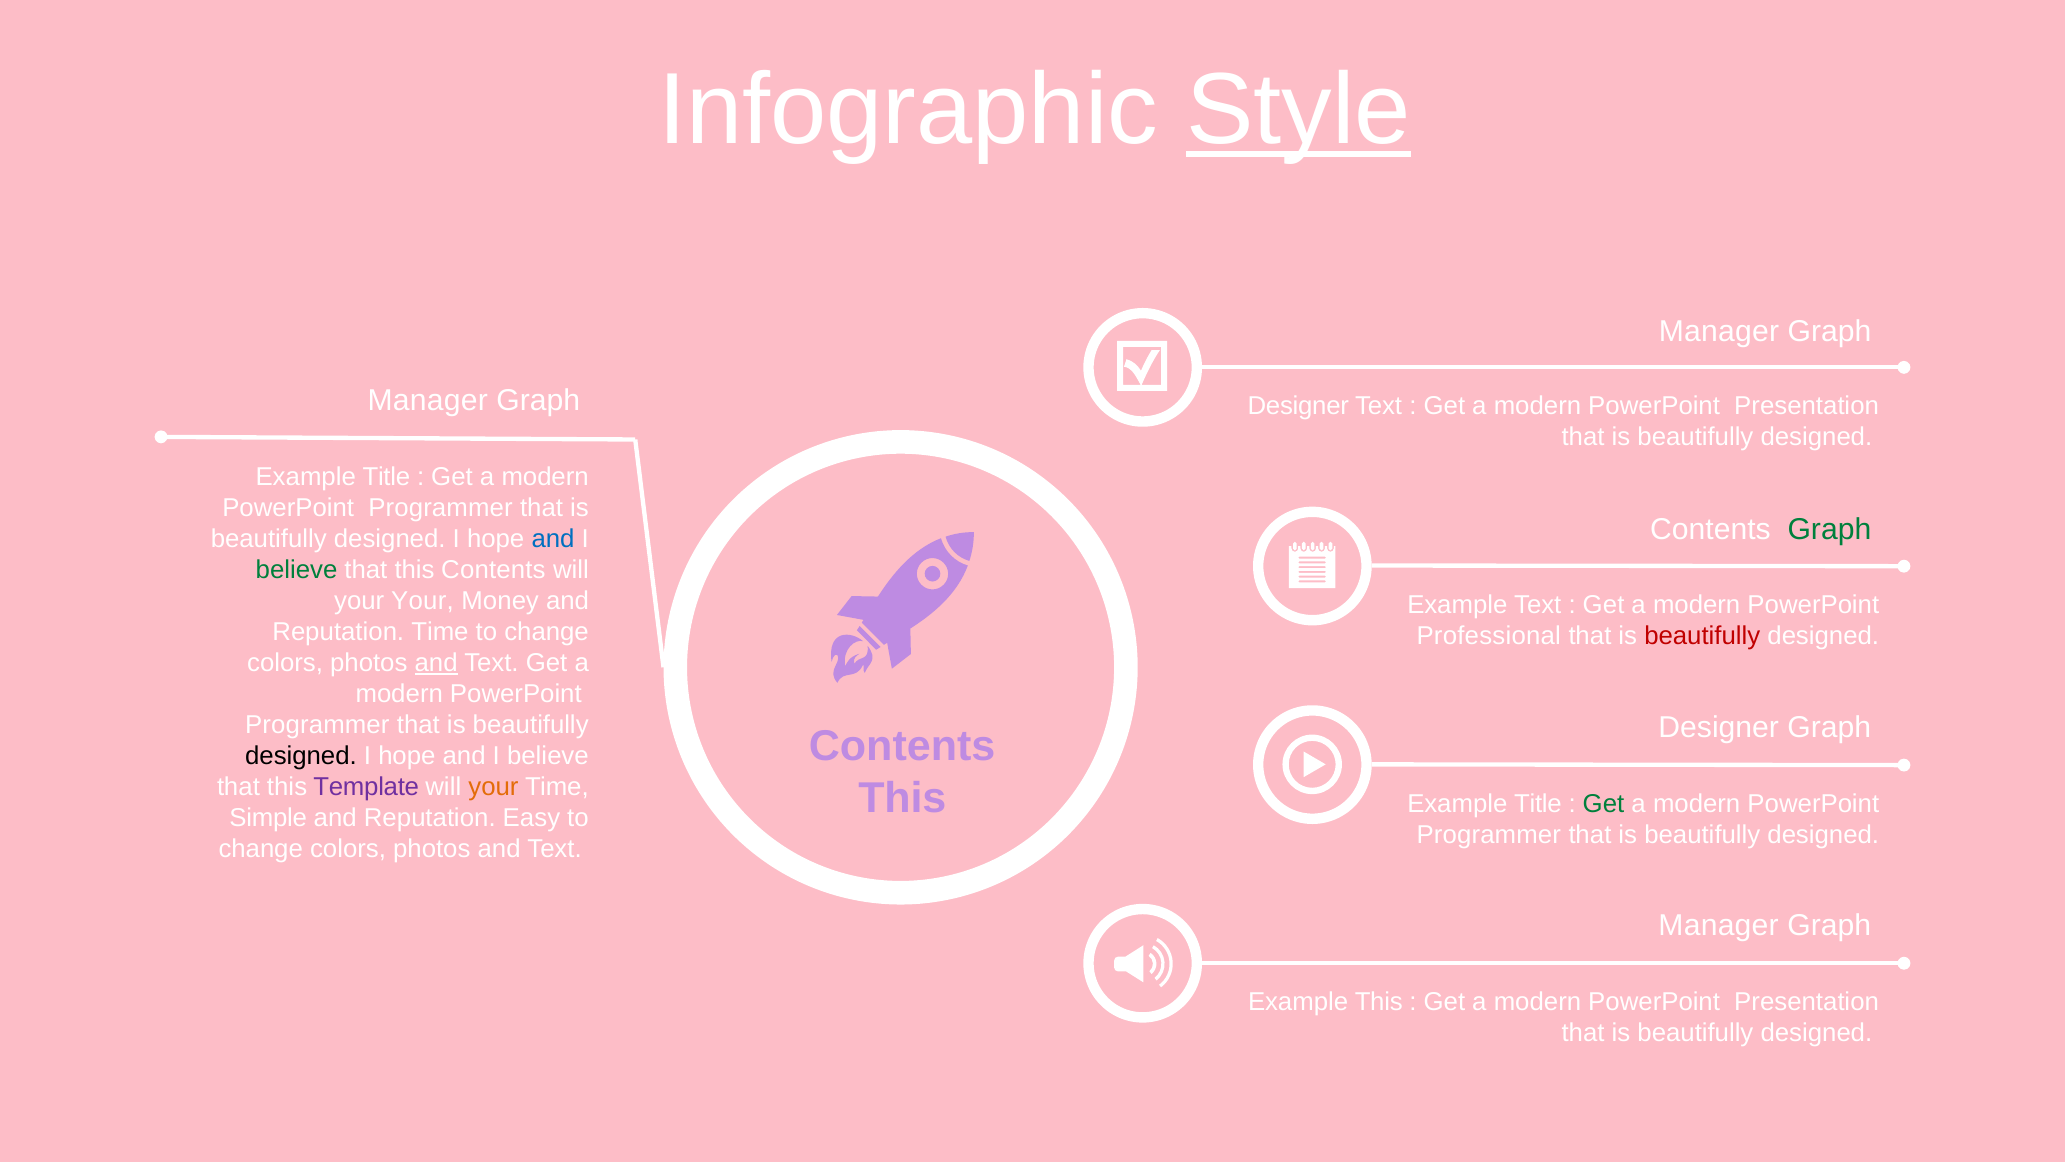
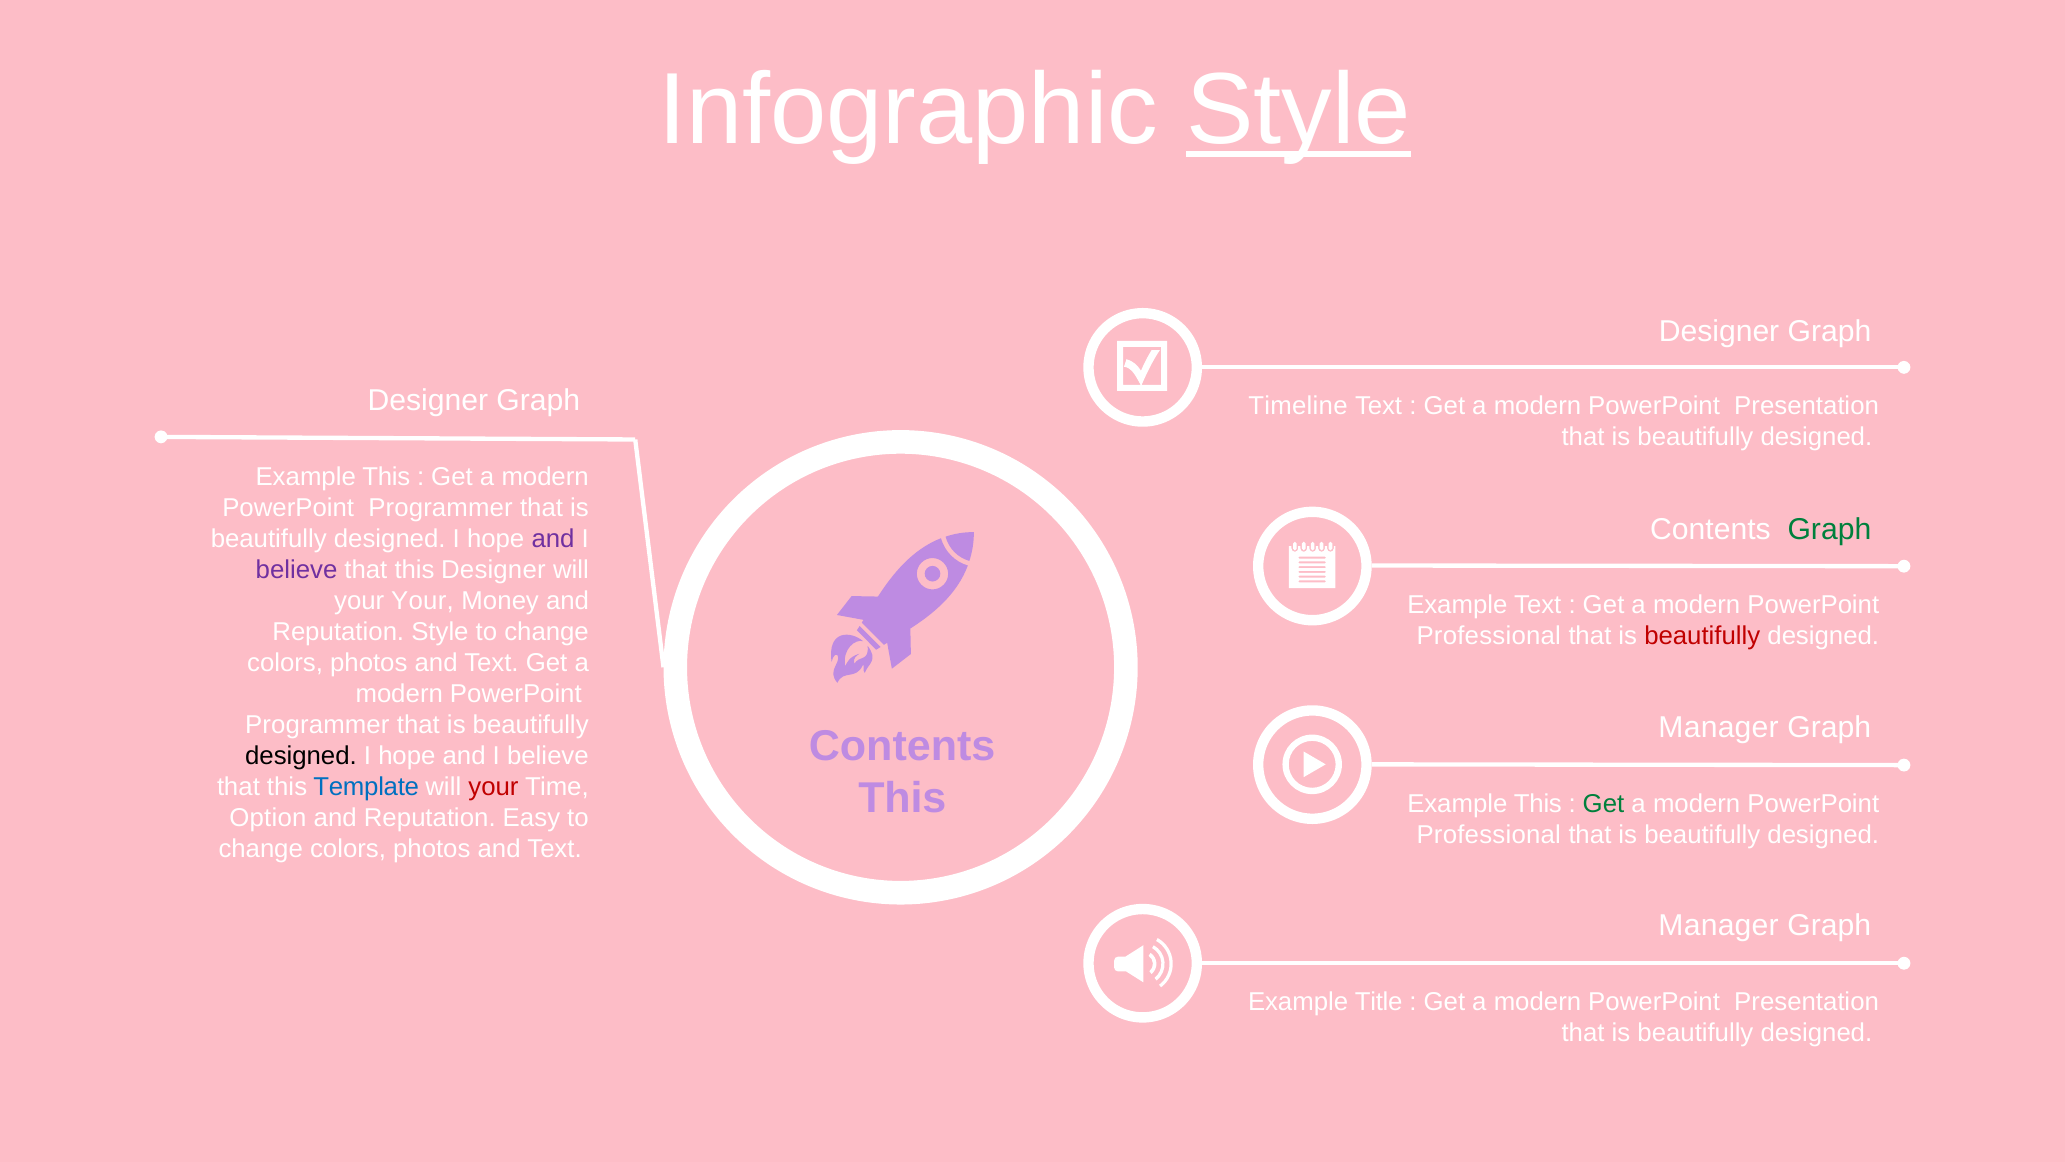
Manager at (1719, 331): Manager -> Designer
Manager at (428, 400): Manager -> Designer
Designer at (1298, 406): Designer -> Timeline
Title at (386, 477): Title -> This
and at (553, 539) colour: blue -> purple
believe at (297, 570) colour: green -> purple
this Contents: Contents -> Designer
Reputation Time: Time -> Style
and at (436, 663) underline: present -> none
Designer at (1719, 727): Designer -> Manager
Template colour: purple -> blue
your at (493, 786) colour: orange -> red
Title at (1538, 803): Title -> This
Simple: Simple -> Option
Programmer at (1489, 834): Programmer -> Professional
Example This: This -> Title
